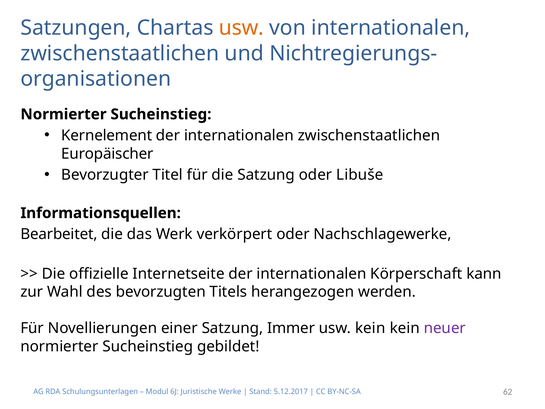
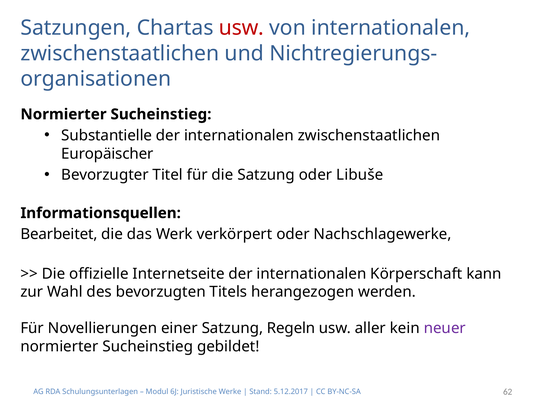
usw at (241, 28) colour: orange -> red
Kernelement: Kernelement -> Substantielle
Immer: Immer -> Regeln
usw kein: kein -> aller
